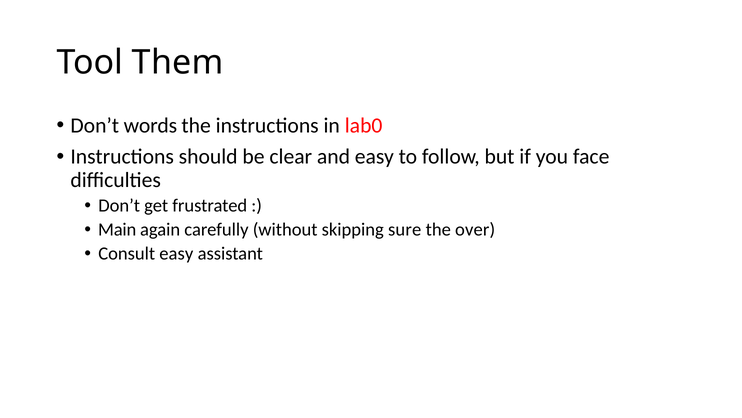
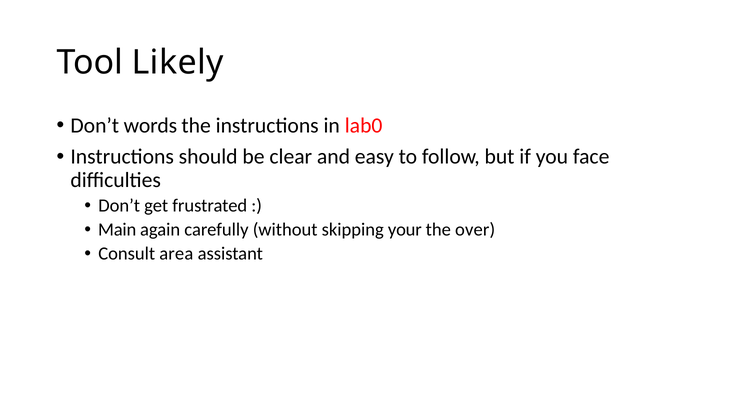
Them: Them -> Likely
sure: sure -> your
Consult easy: easy -> area
